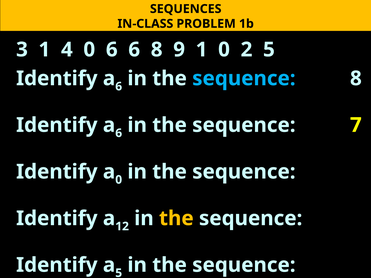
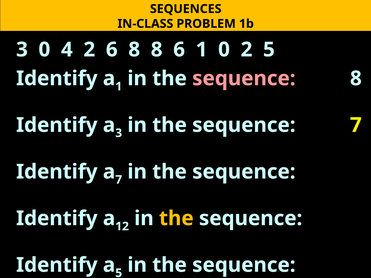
3 1: 1 -> 0
4 0: 0 -> 2
6 6: 6 -> 8
8 9: 9 -> 6
6 at (119, 87): 6 -> 1
sequence at (244, 79) colour: light blue -> pink
6 at (119, 133): 6 -> 3
0 at (119, 180): 0 -> 7
